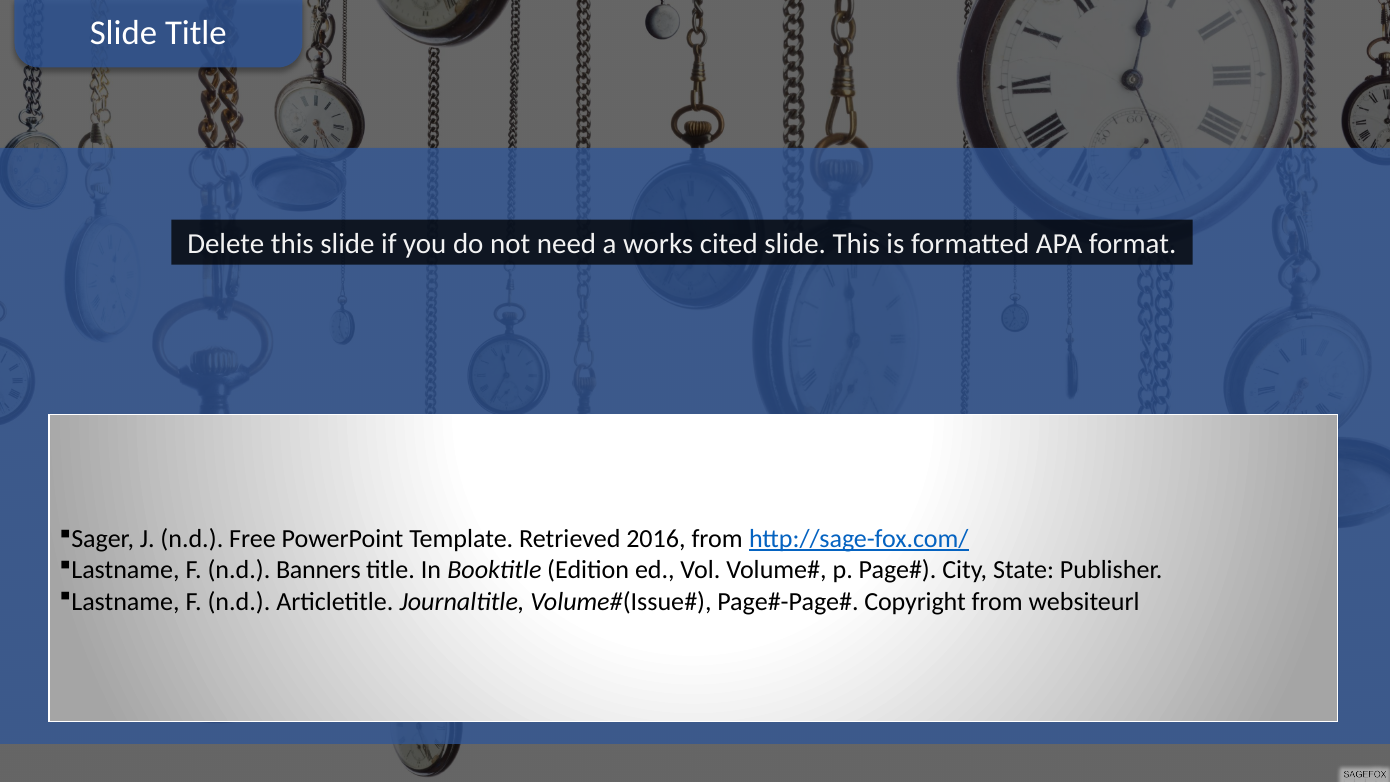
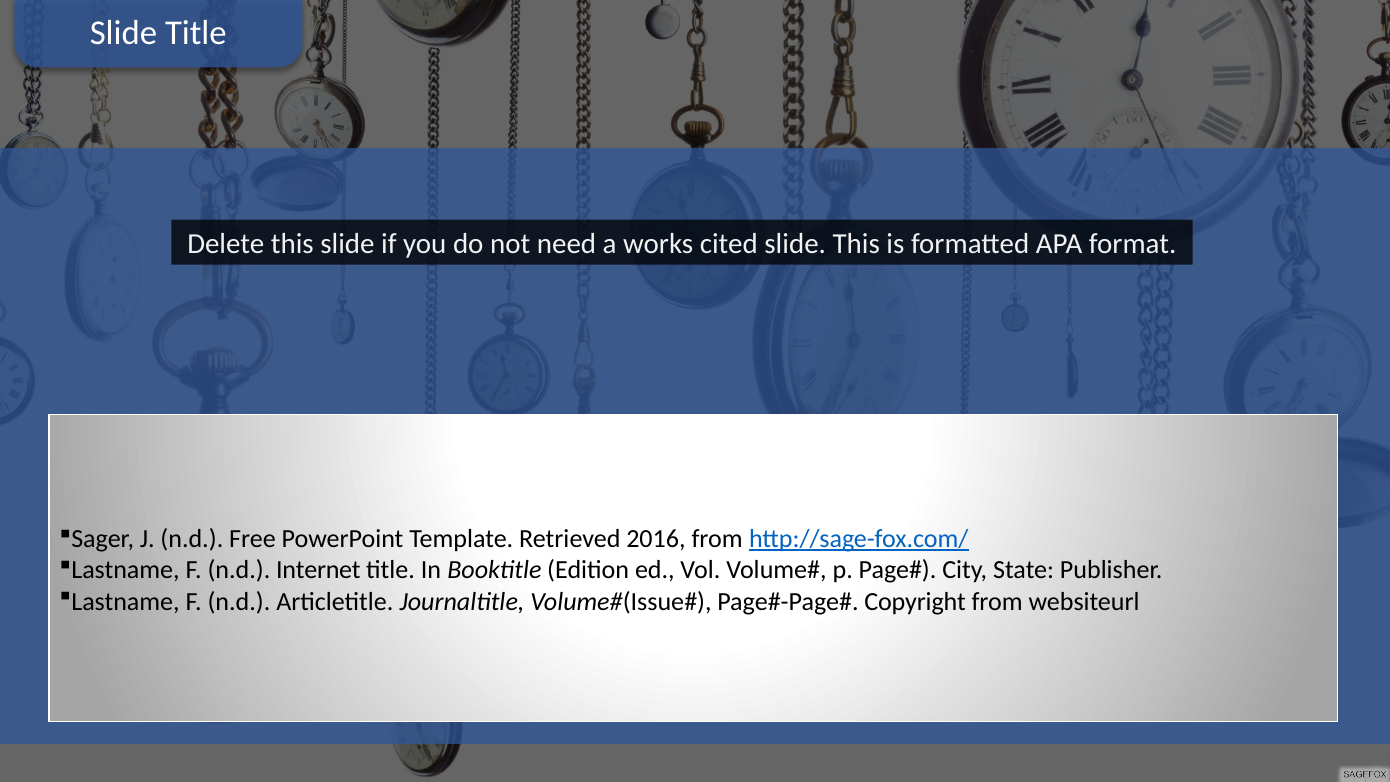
Banners: Banners -> Internet
